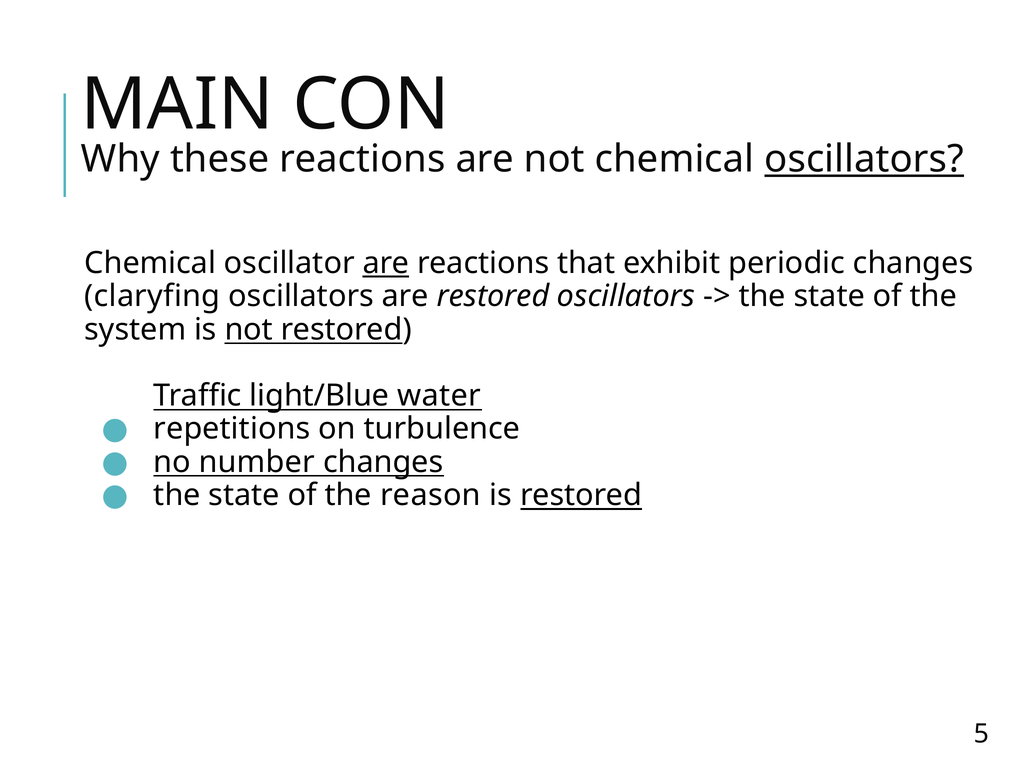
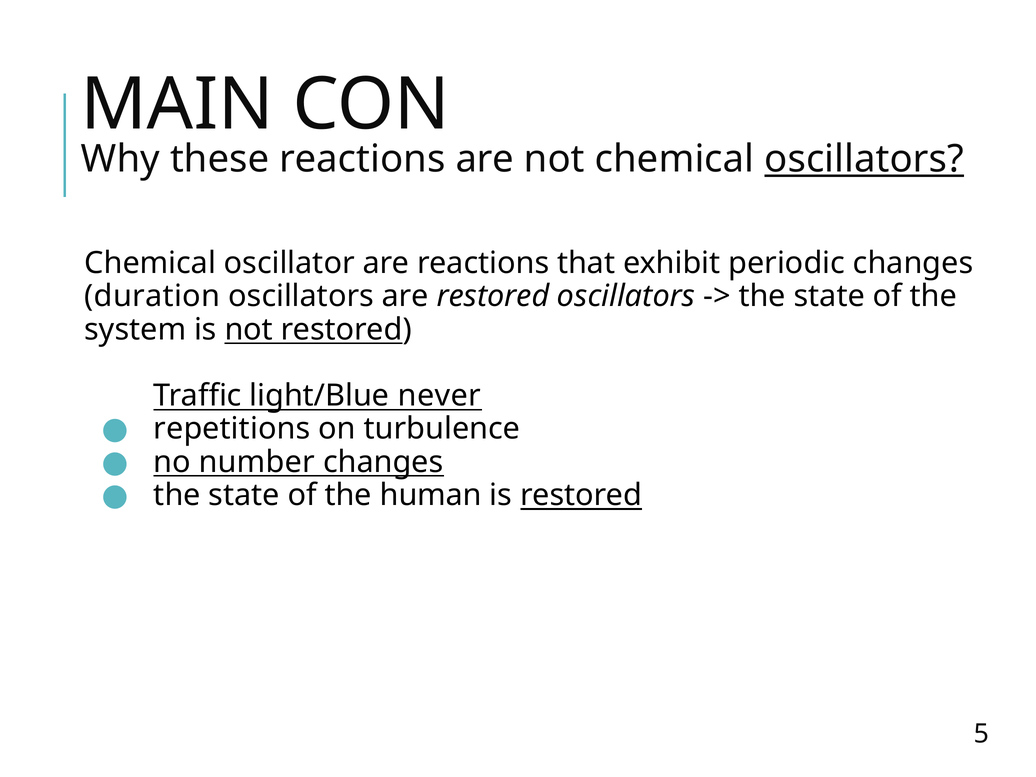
are at (386, 263) underline: present -> none
claryfing: claryfing -> duration
water: water -> never
reason: reason -> human
